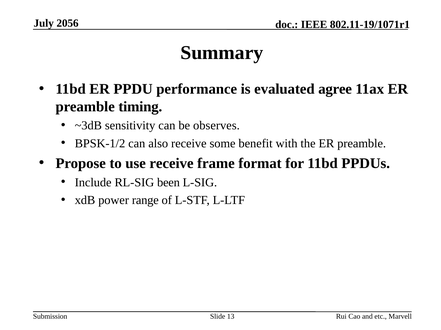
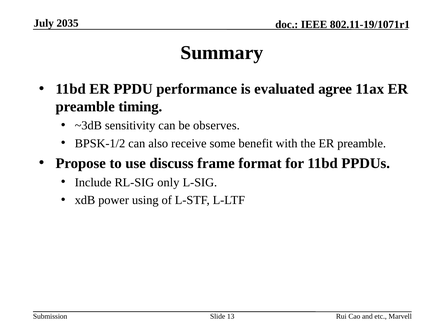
2056: 2056 -> 2035
use receive: receive -> discuss
been: been -> only
range: range -> using
